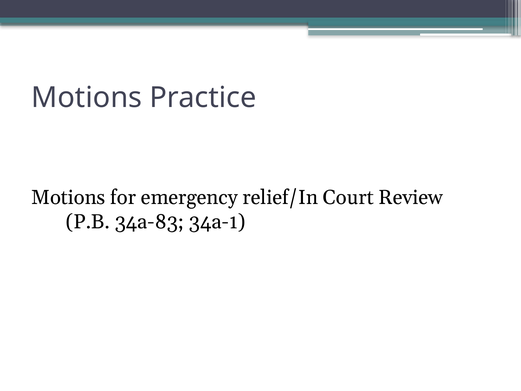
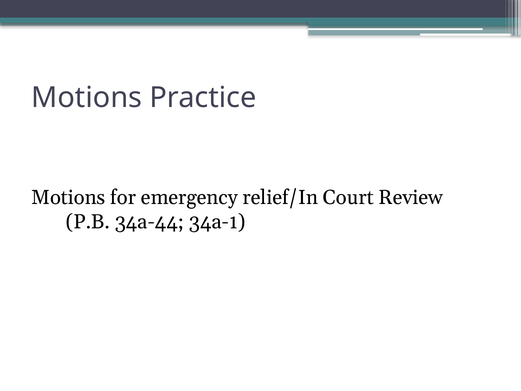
34a-83: 34a-83 -> 34a-44
